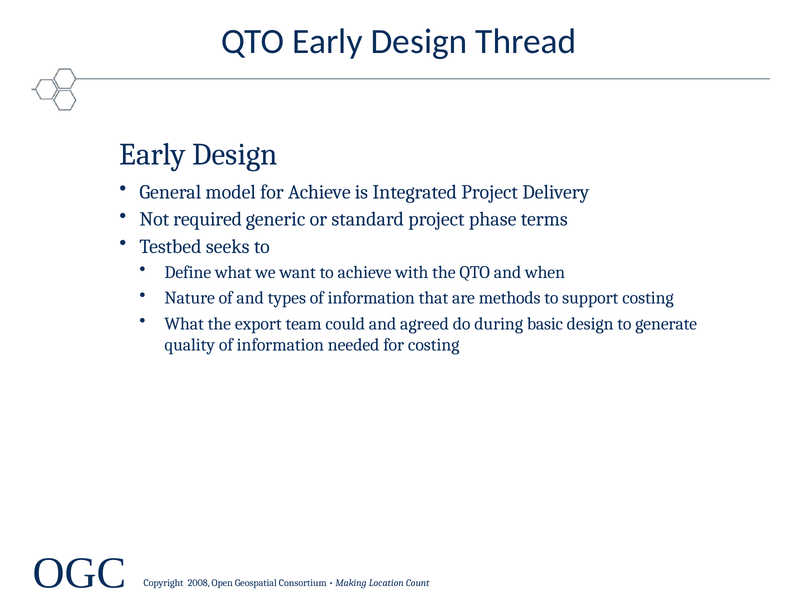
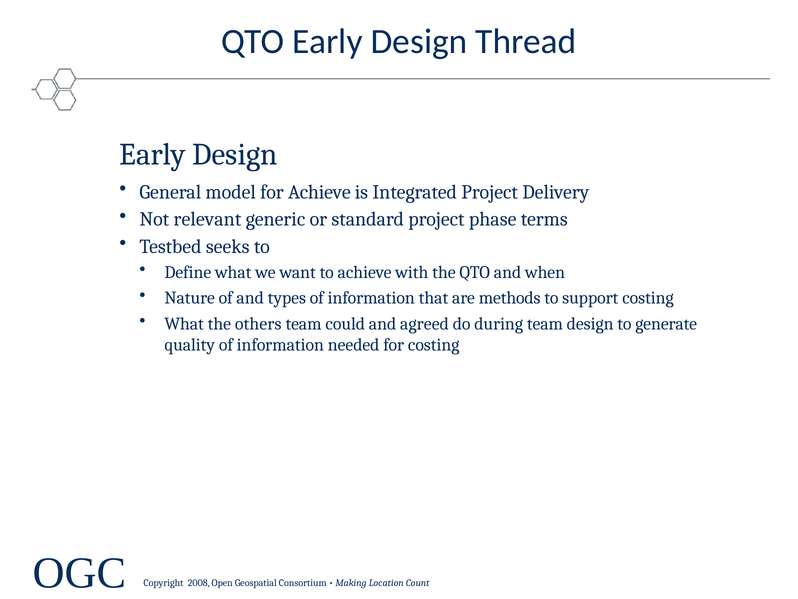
required: required -> relevant
export: export -> others
during basic: basic -> team
